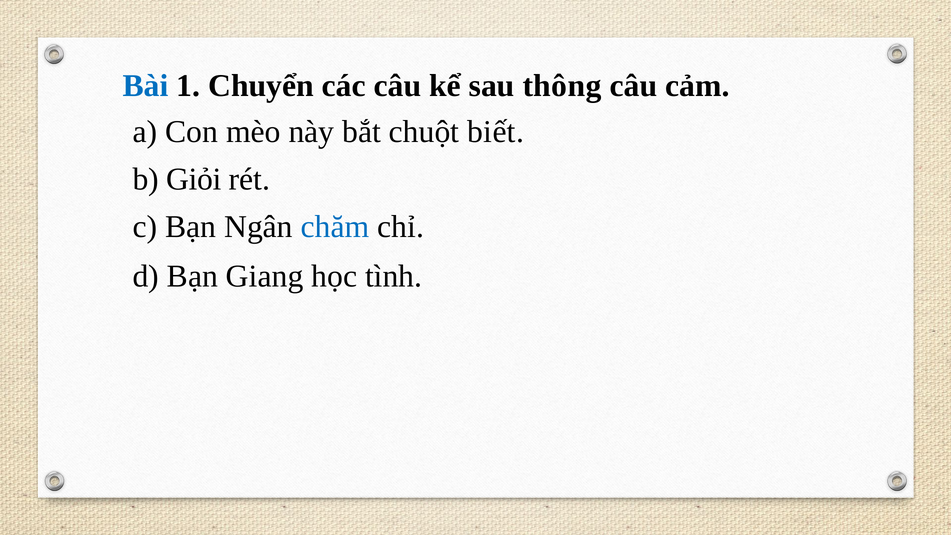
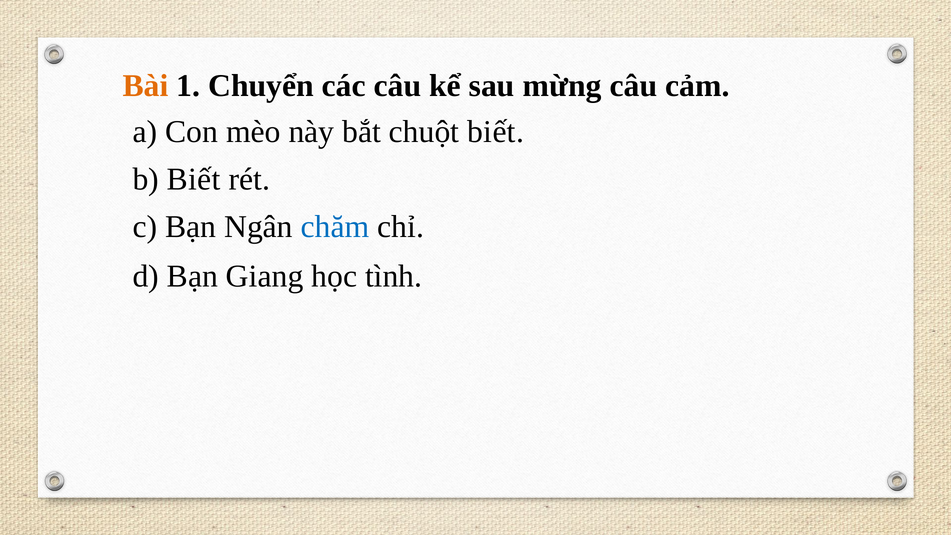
Bài colour: blue -> orange
thông: thông -> mừng
b Giỏi: Giỏi -> Biết
